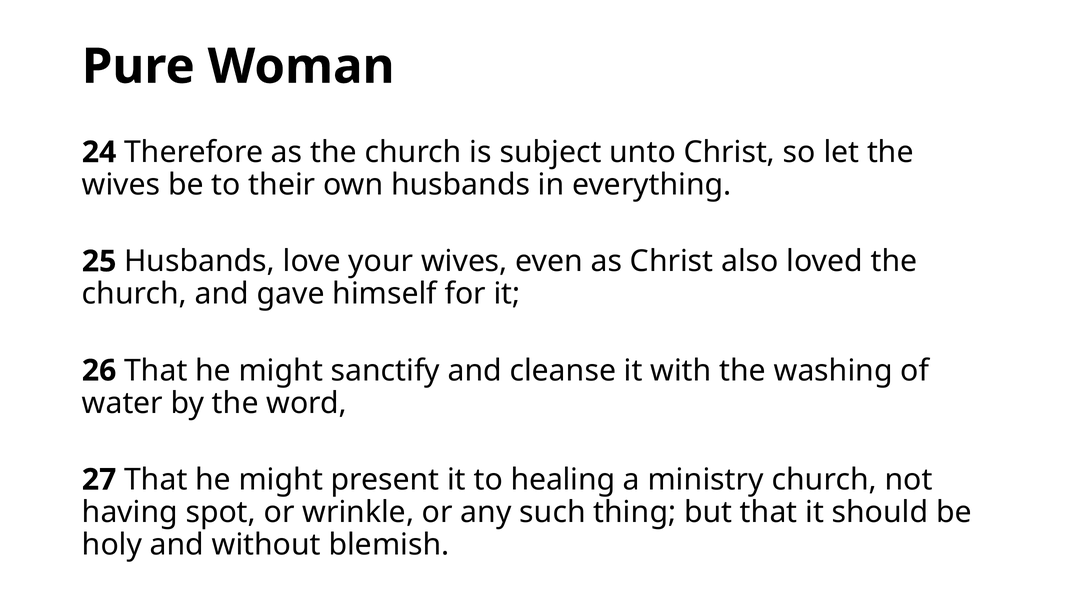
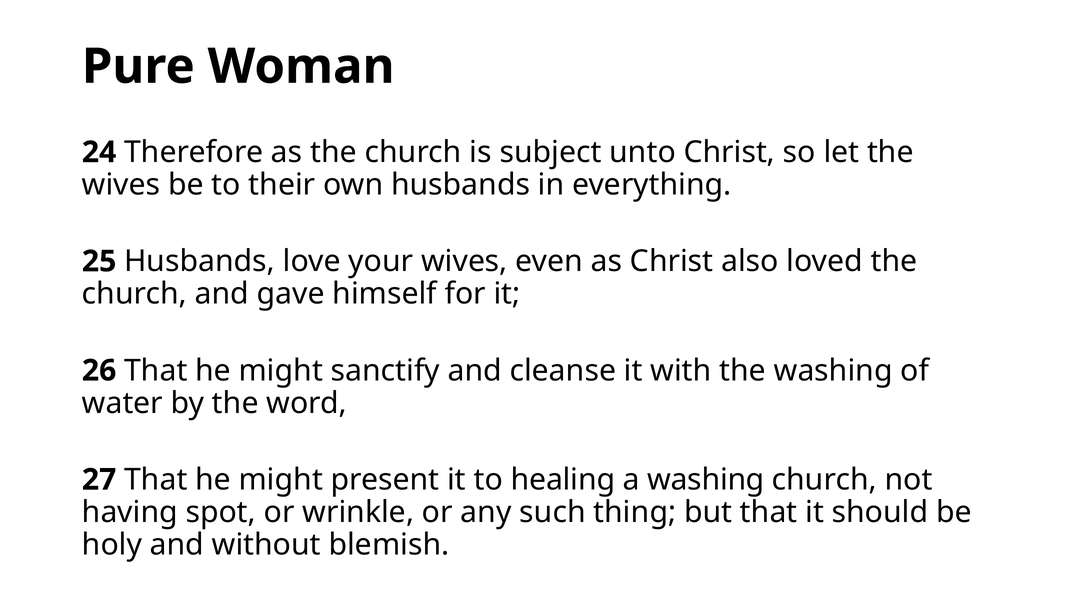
a ministry: ministry -> washing
